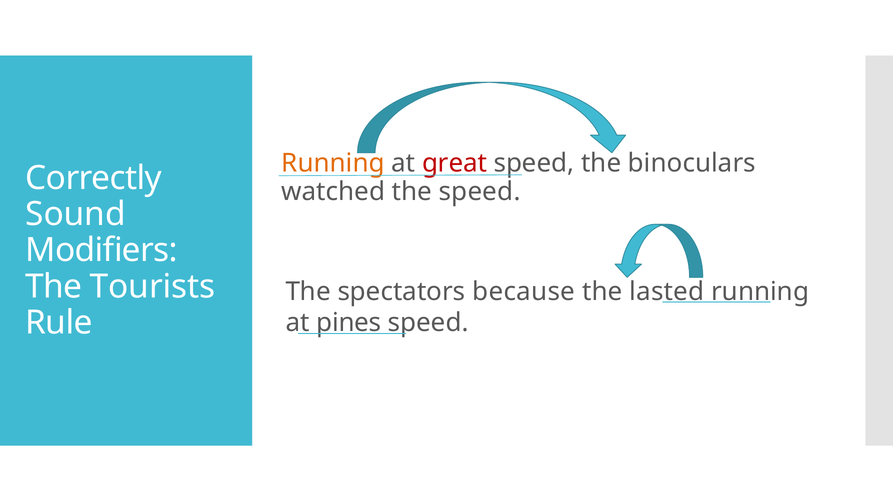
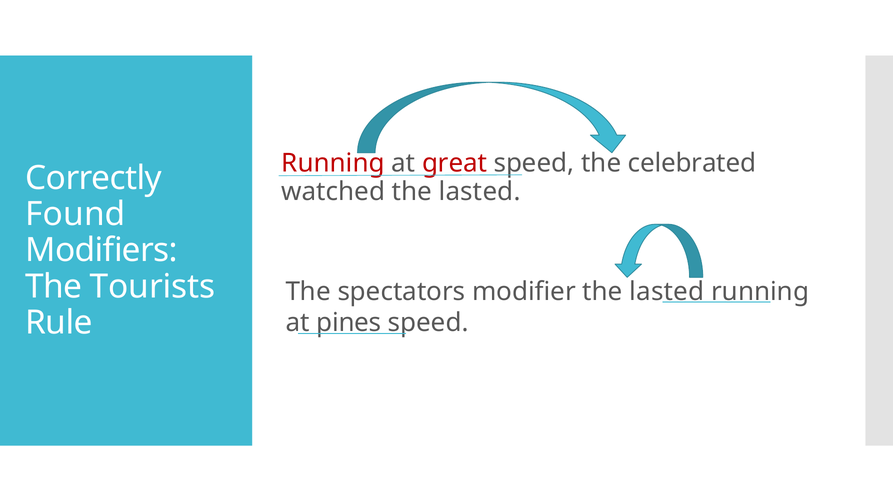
Running at (333, 163) colour: orange -> red
binoculars: binoculars -> celebrated
watched the speed: speed -> lasted
Sound: Sound -> Found
because: because -> modifier
